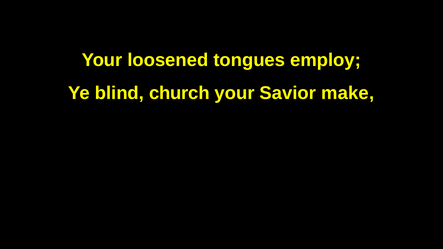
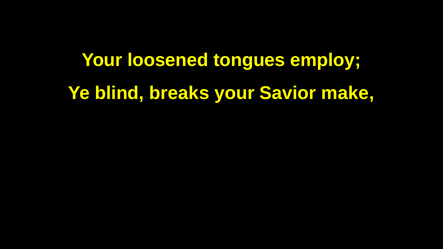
church: church -> breaks
